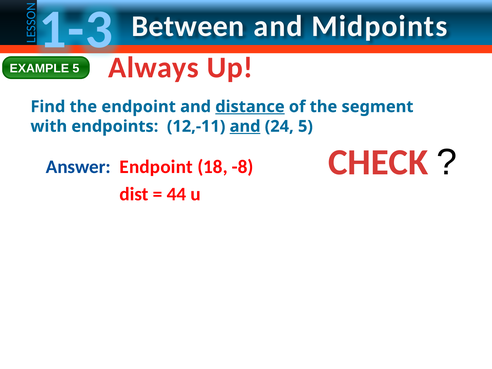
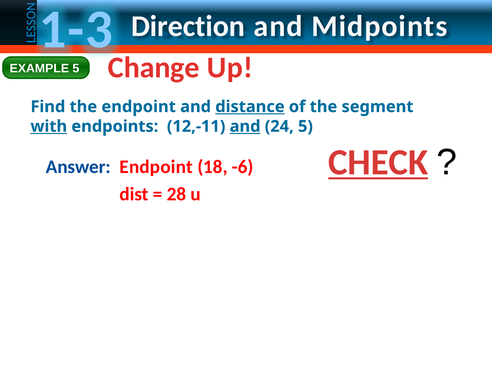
Between: Between -> Direction
Always: Always -> Change
with underline: none -> present
CHECK underline: none -> present
-8: -8 -> -6
44: 44 -> 28
